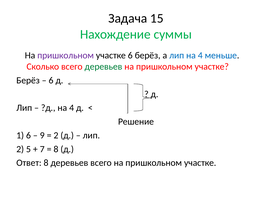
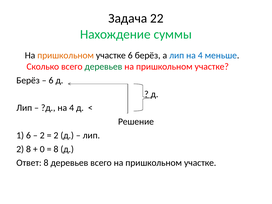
15: 15 -> 22
пришкольном at (66, 55) colour: purple -> orange
9 at (42, 135): 9 -> 2
2 5: 5 -> 8
7: 7 -> 0
